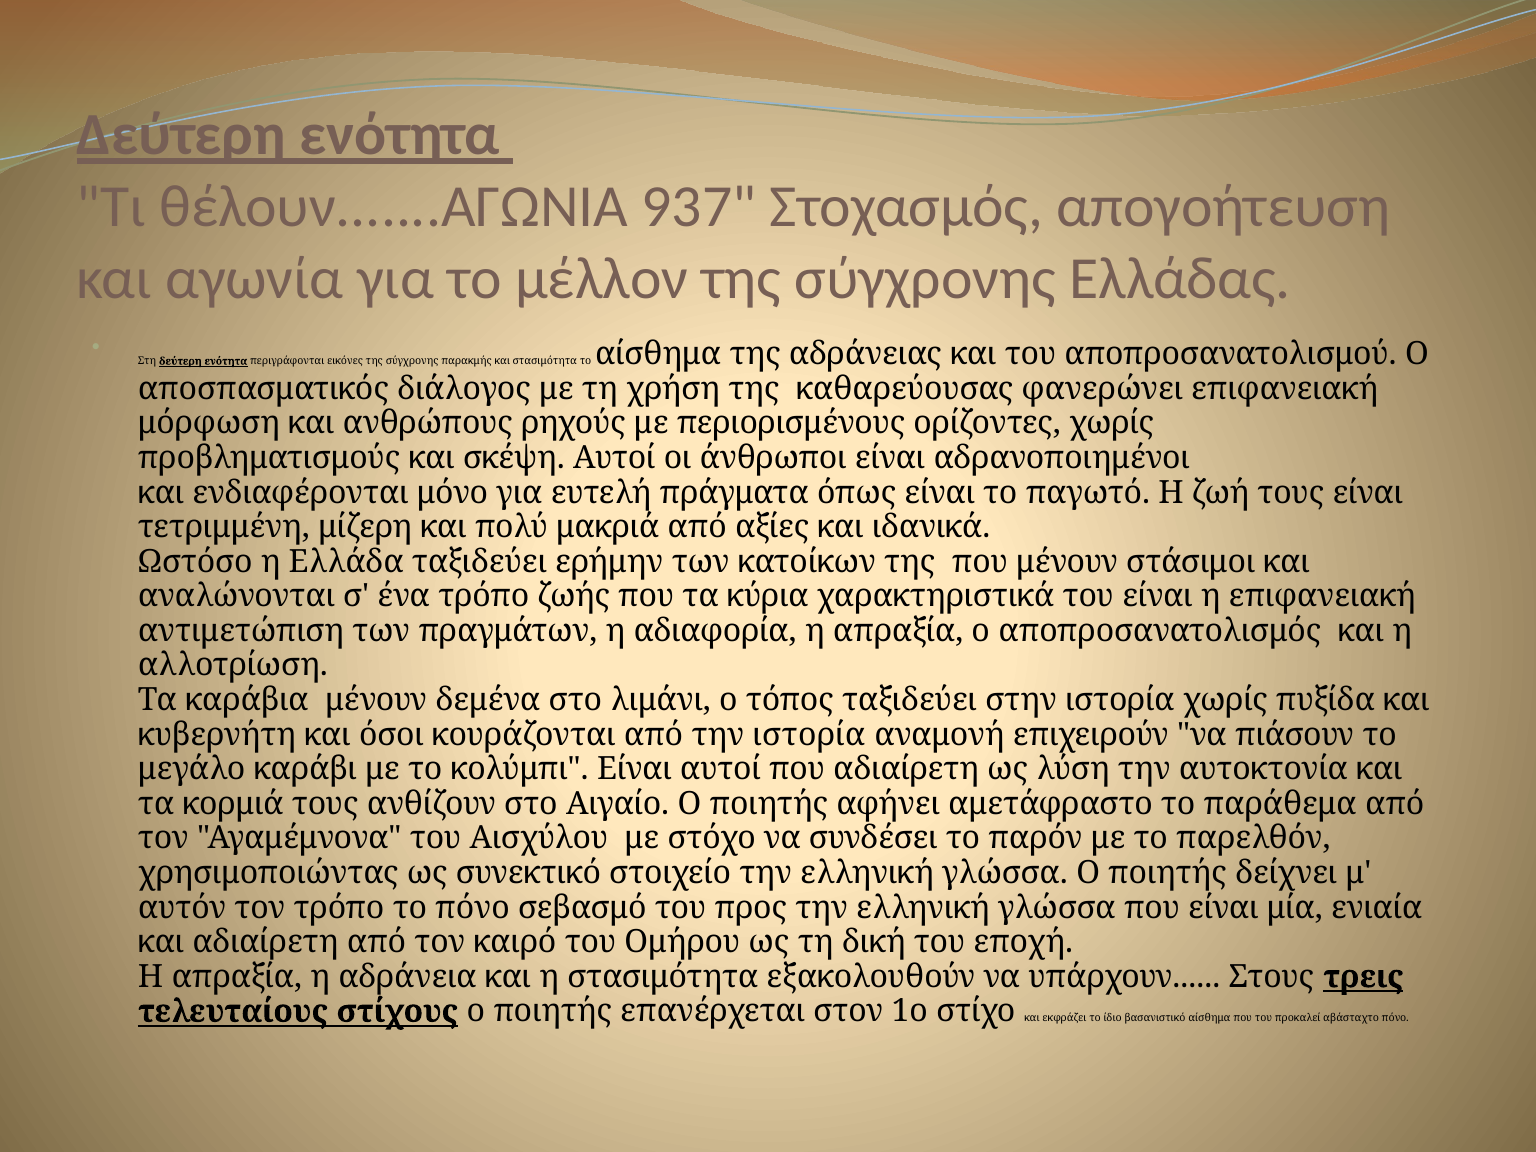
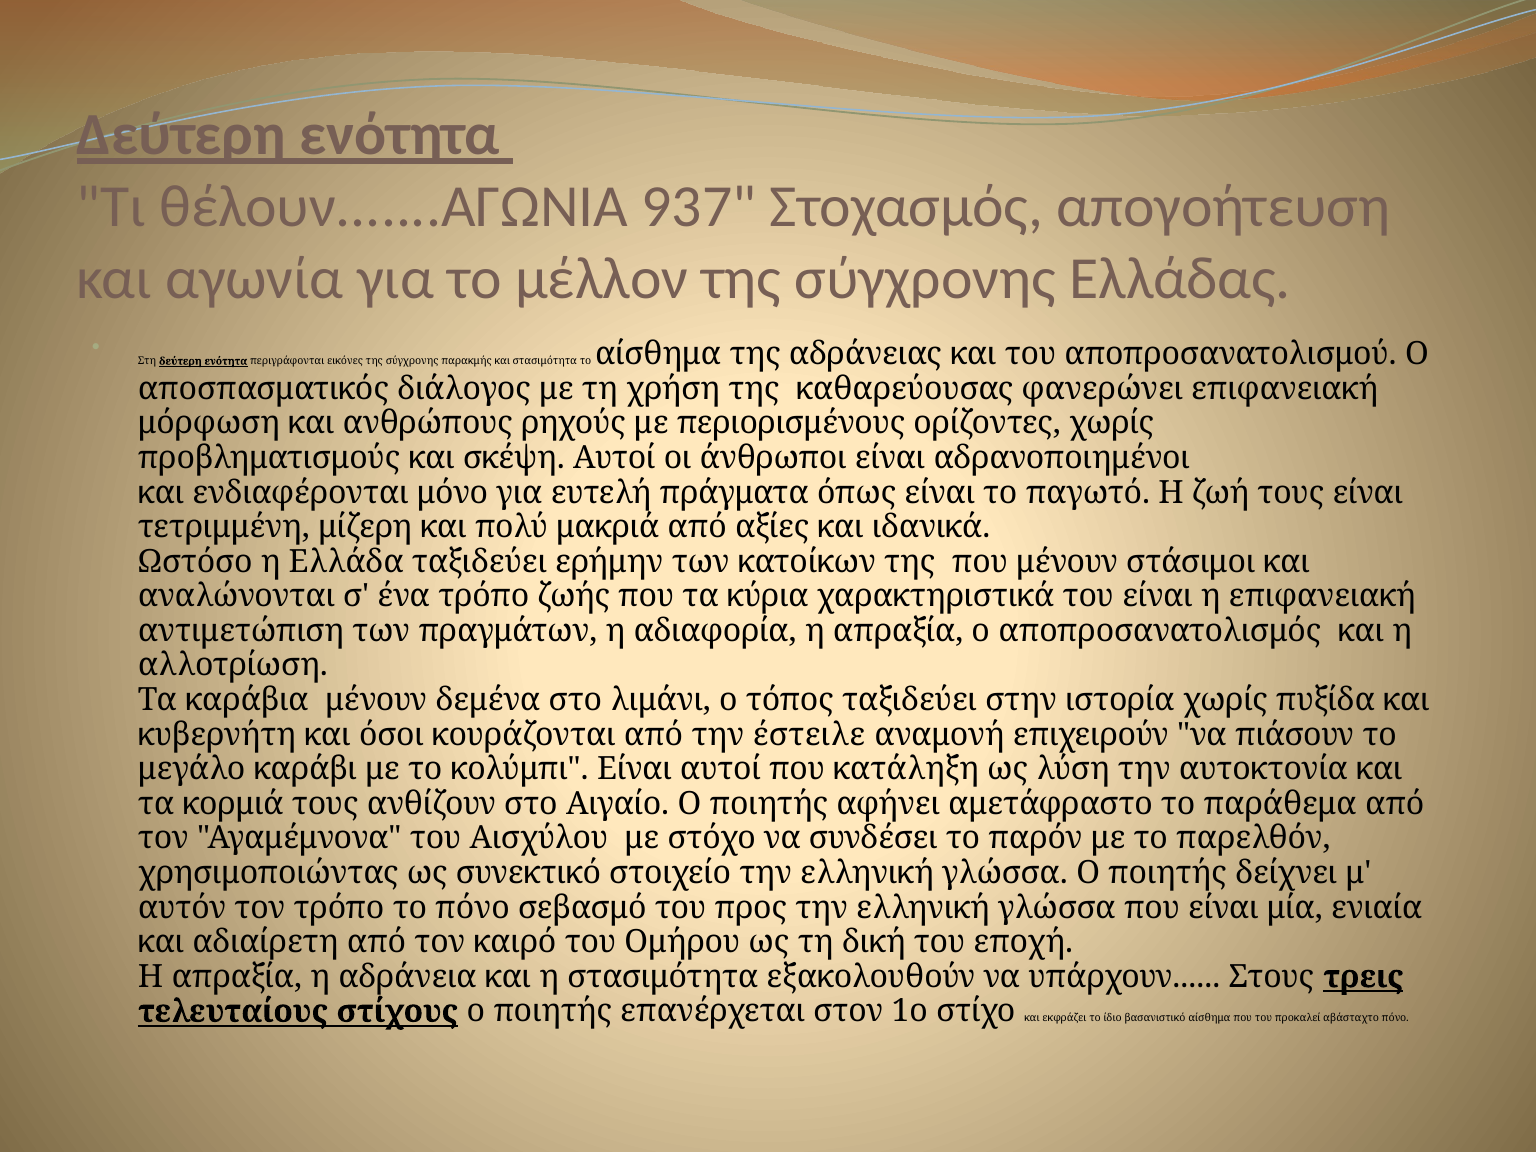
την ιστορία: ιστορία -> έστειλε
που αδιαίρετη: αδιαίρετη -> κατάληξη
